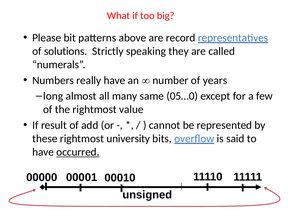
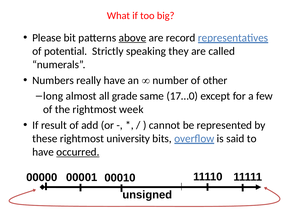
above underline: none -> present
solutions: solutions -> potential
years: years -> other
many: many -> grade
05…0: 05…0 -> 17…0
value: value -> week
